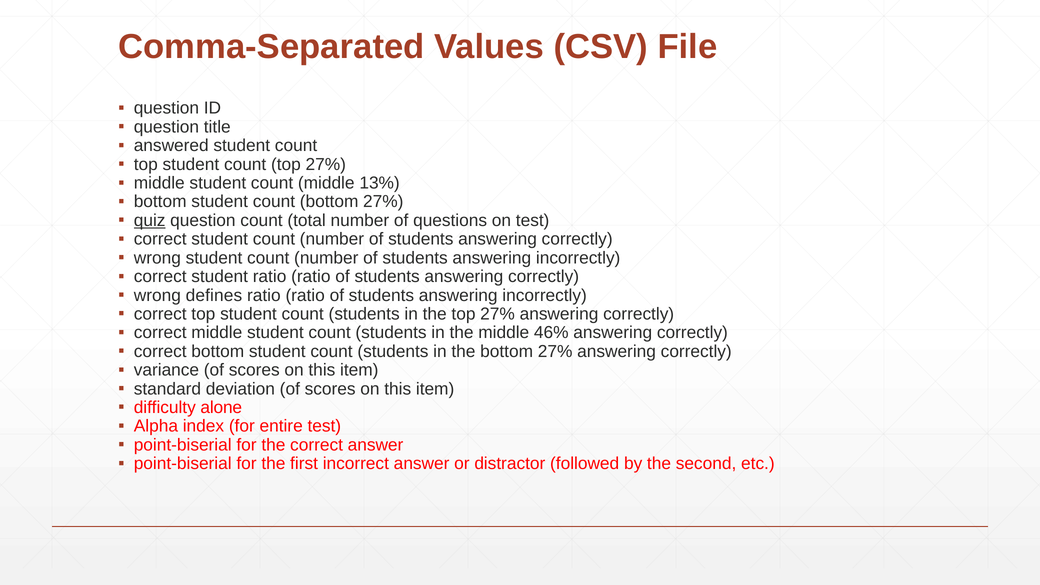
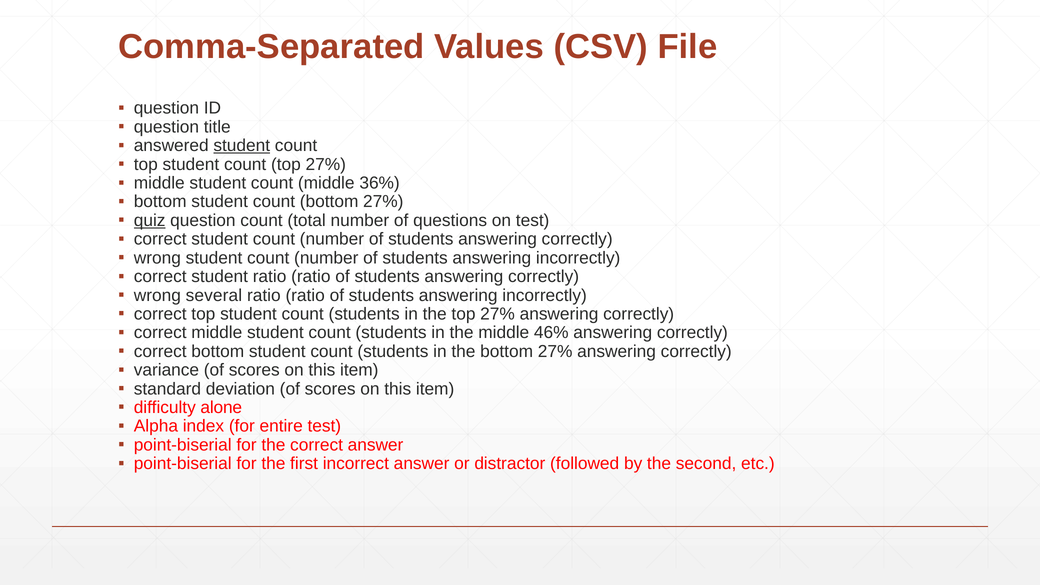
student at (242, 146) underline: none -> present
13%: 13% -> 36%
defines: defines -> several
